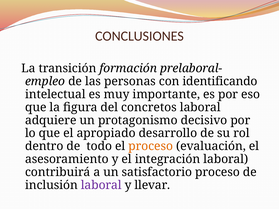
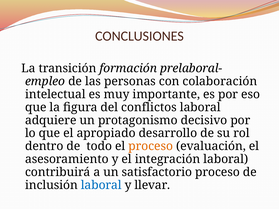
identificando: identificando -> colaboración
concretos: concretos -> conflictos
laboral at (101, 185) colour: purple -> blue
